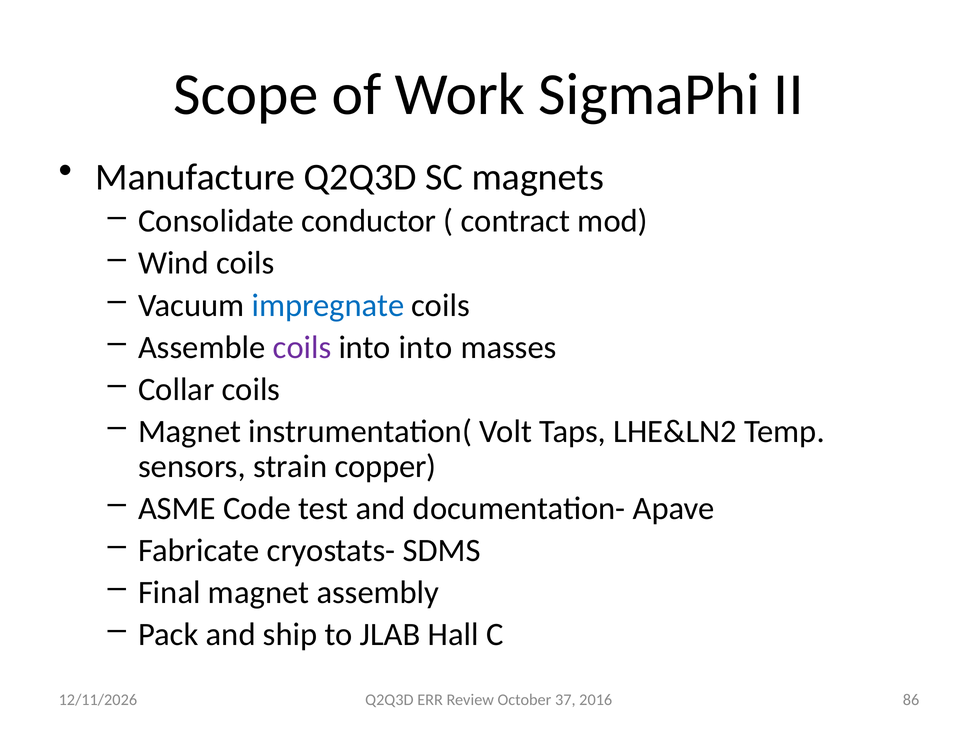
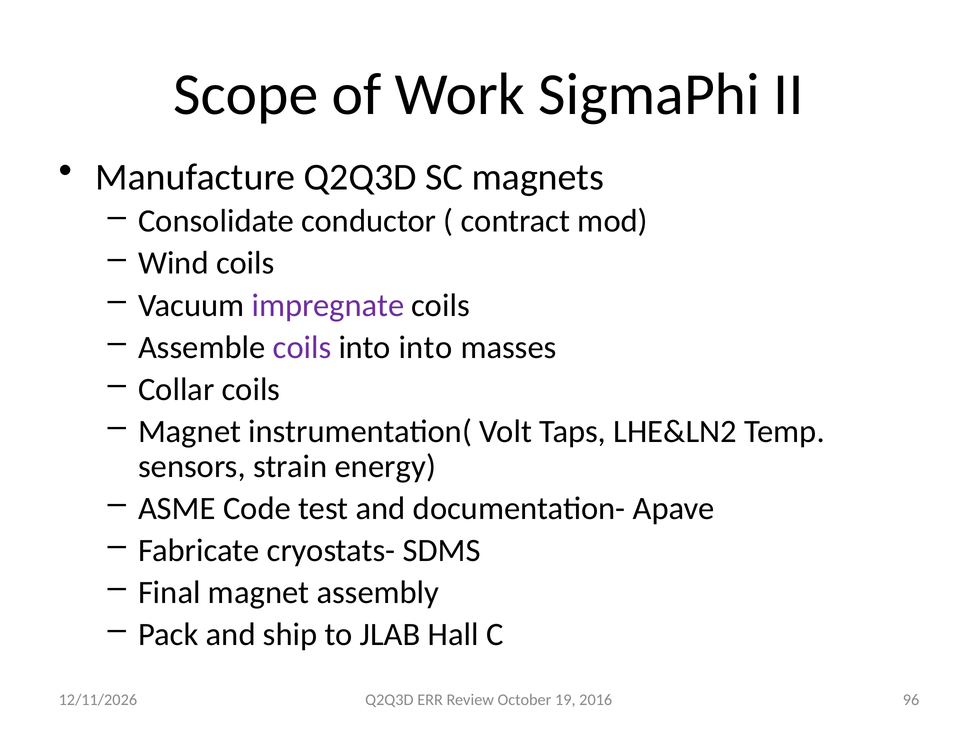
impregnate colour: blue -> purple
copper: copper -> energy
37: 37 -> 19
86: 86 -> 96
